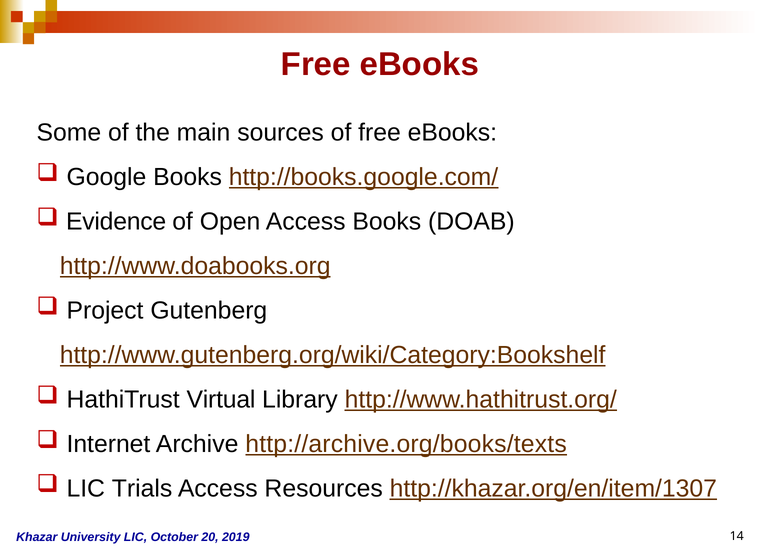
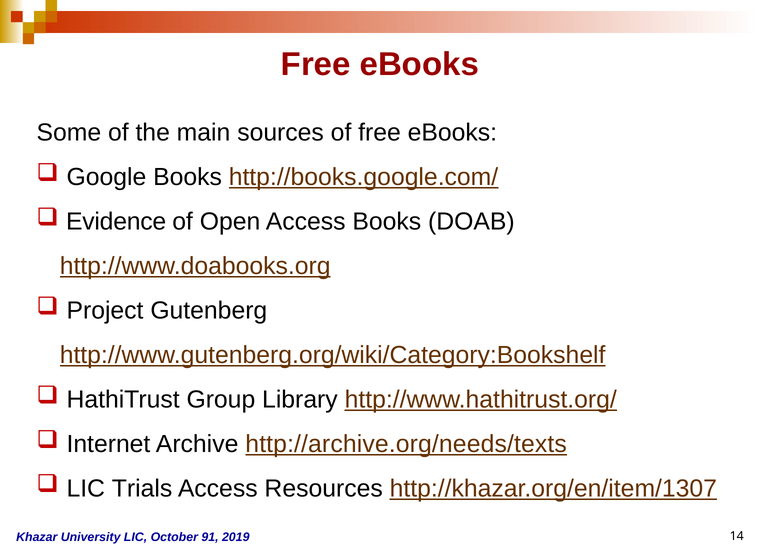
Virtual: Virtual -> Group
http://archive.org/books/texts: http://archive.org/books/texts -> http://archive.org/needs/texts
20: 20 -> 91
